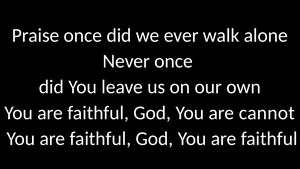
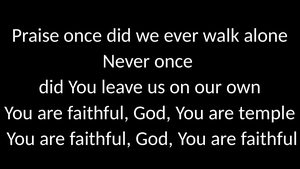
cannot: cannot -> temple
